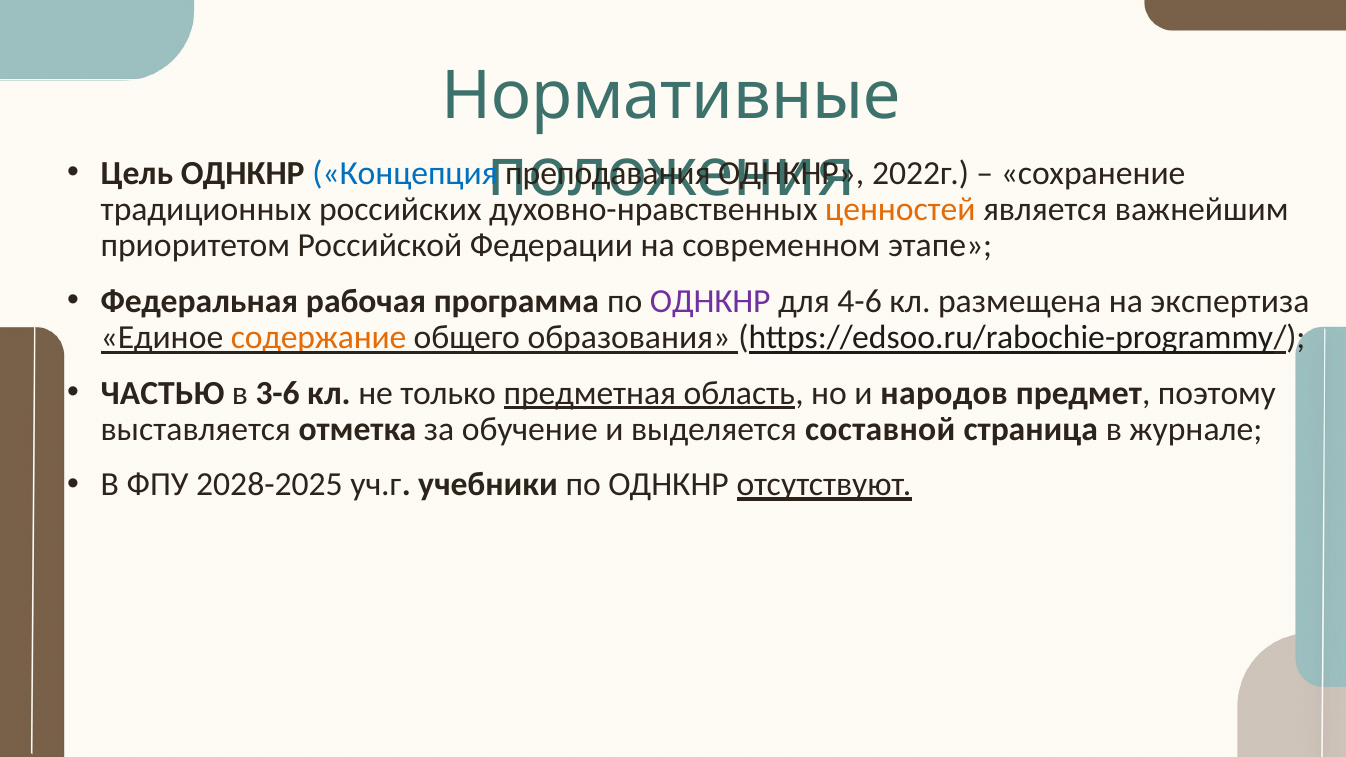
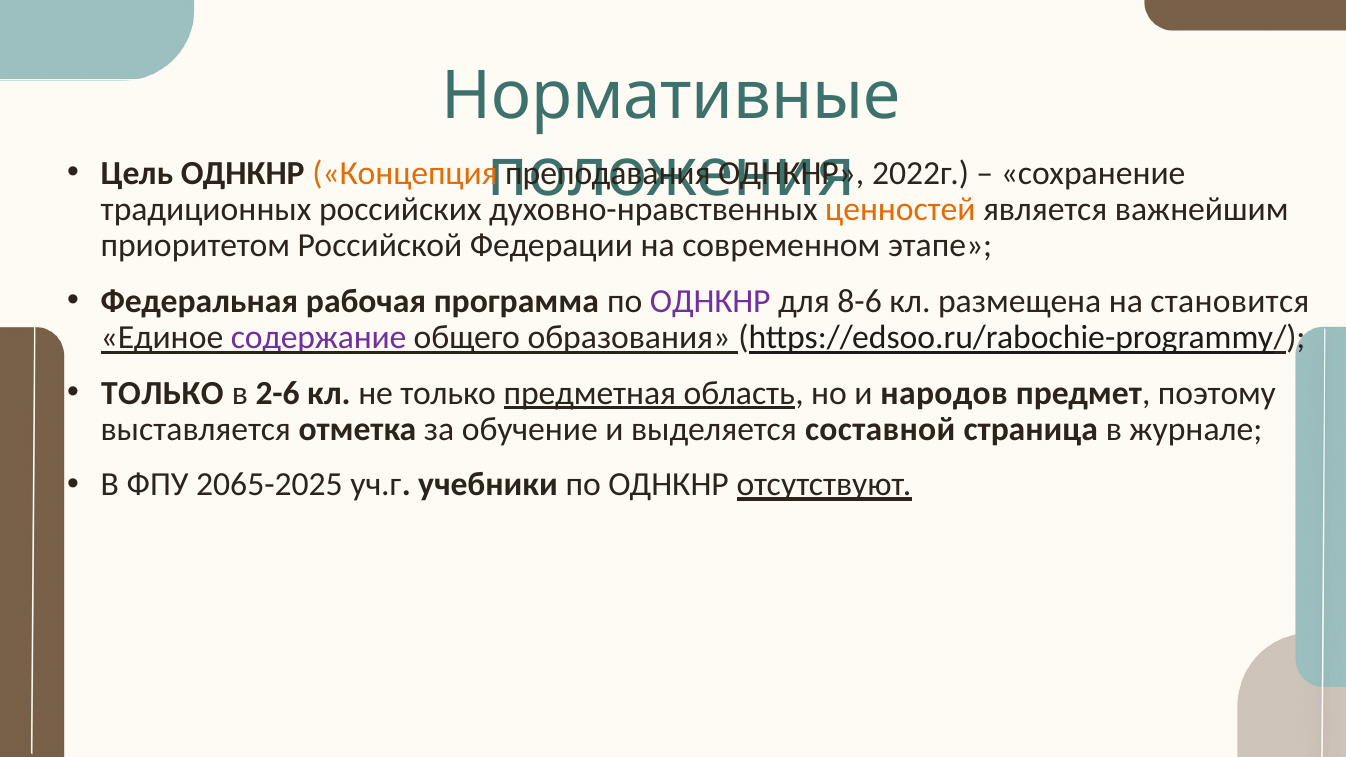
Концепция colour: blue -> orange
4-6: 4-6 -> 8-6
экспертиза: экспертиза -> становится
содержание colour: orange -> purple
ЧАСТЬЮ at (163, 393): ЧАСТЬЮ -> ТОЛЬКО
3-6: 3-6 -> 2-6
2028-2025: 2028-2025 -> 2065-2025
